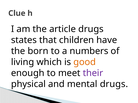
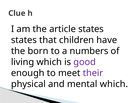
article drugs: drugs -> states
good colour: orange -> purple
mental drugs: drugs -> which
